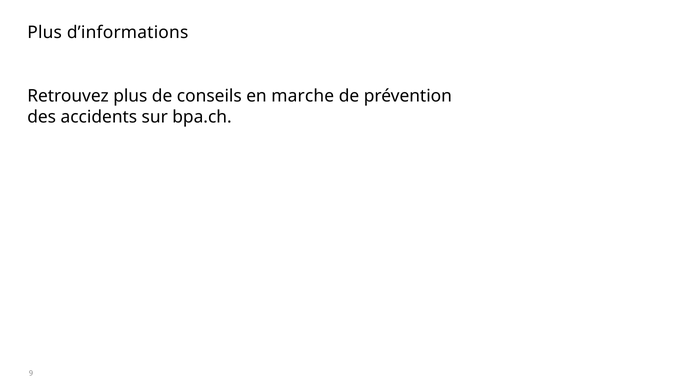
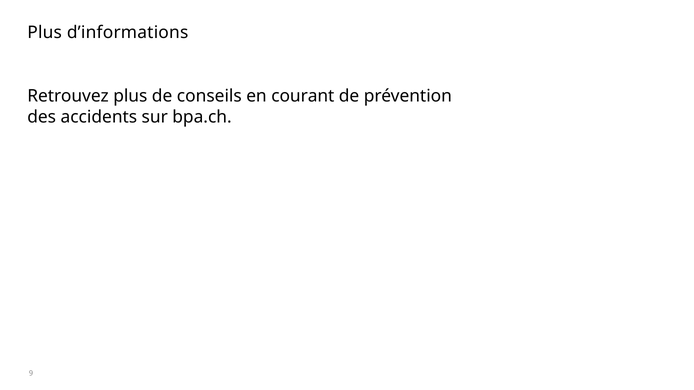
marche: marche -> courant
